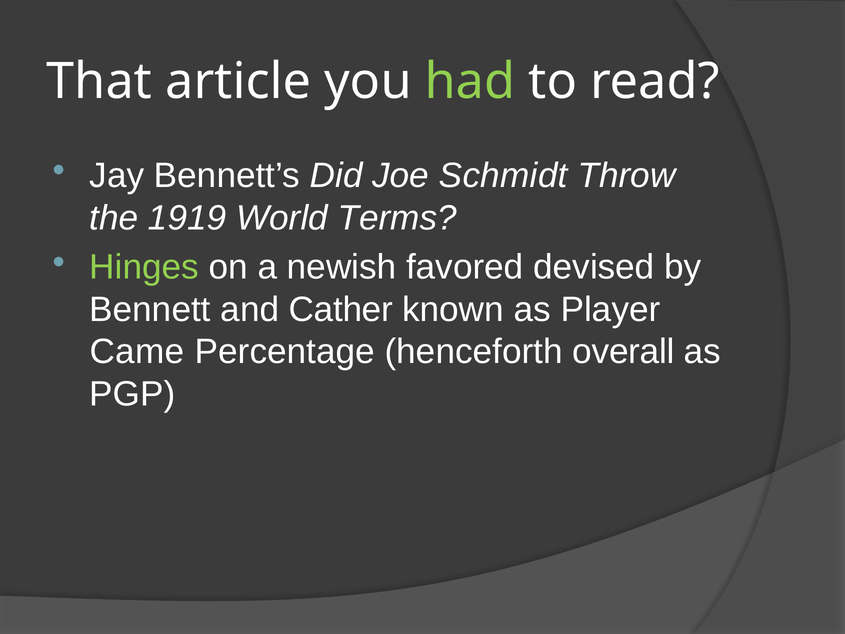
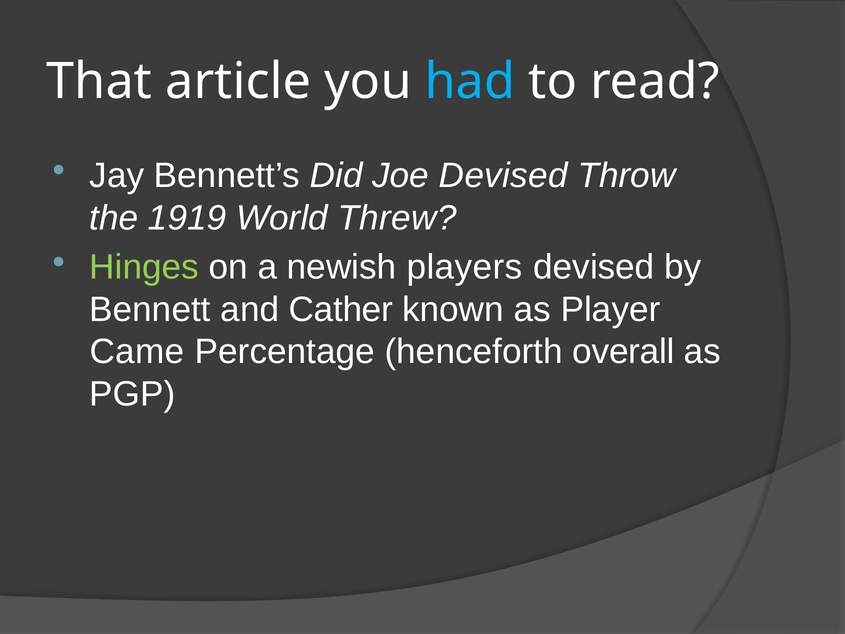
had colour: light green -> light blue
Joe Schmidt: Schmidt -> Devised
Terms: Terms -> Threw
favored: favored -> players
